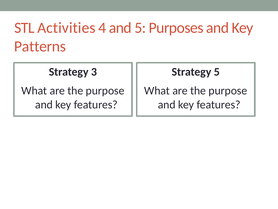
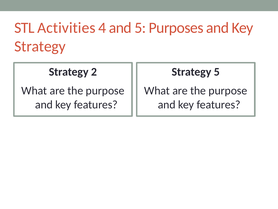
Patterns at (40, 46): Patterns -> Strategy
3: 3 -> 2
